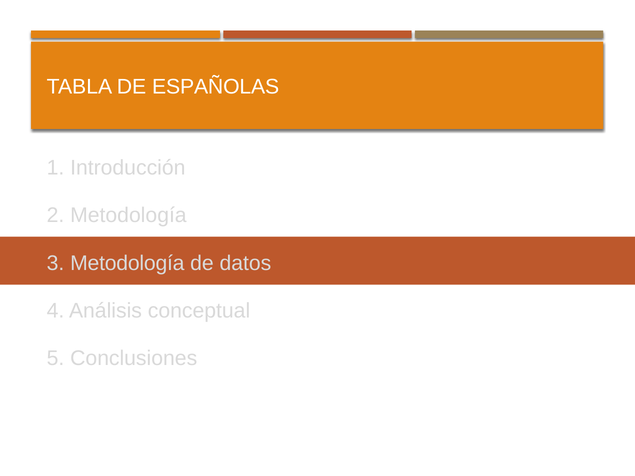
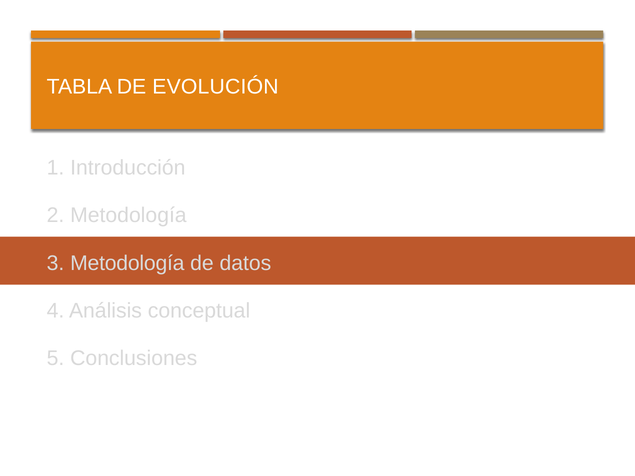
ESPAÑOLAS: ESPAÑOLAS -> EVOLUCIÓN
